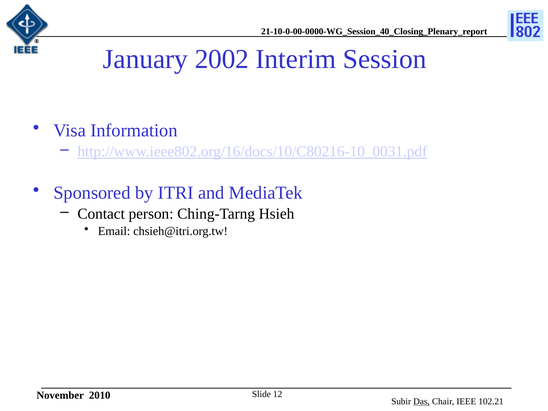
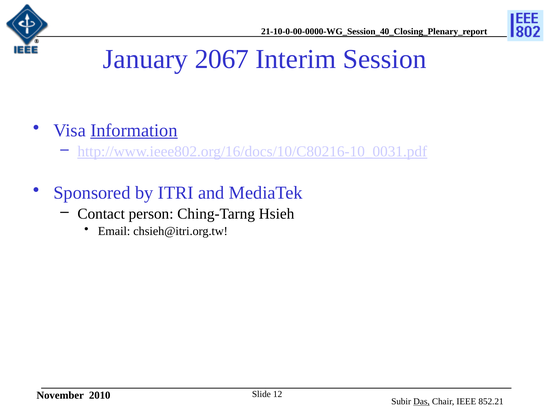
2002: 2002 -> 2067
Information underline: none -> present
102.21: 102.21 -> 852.21
